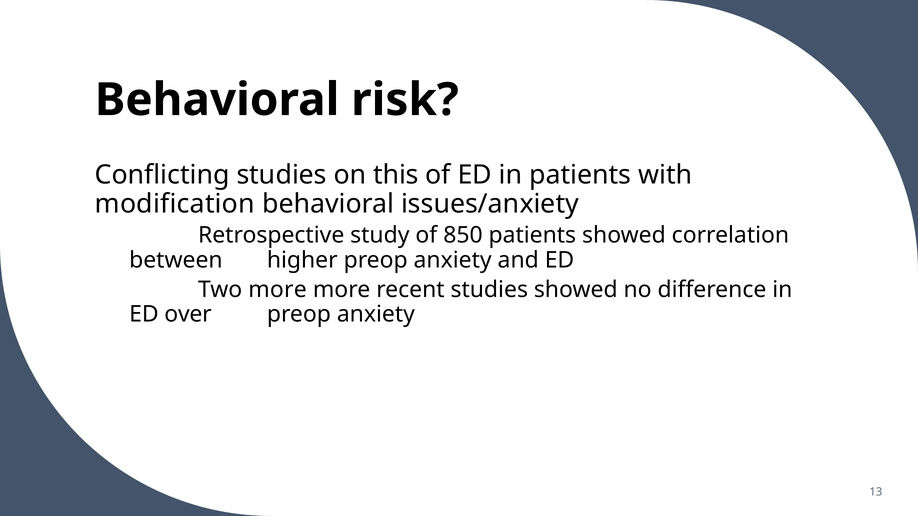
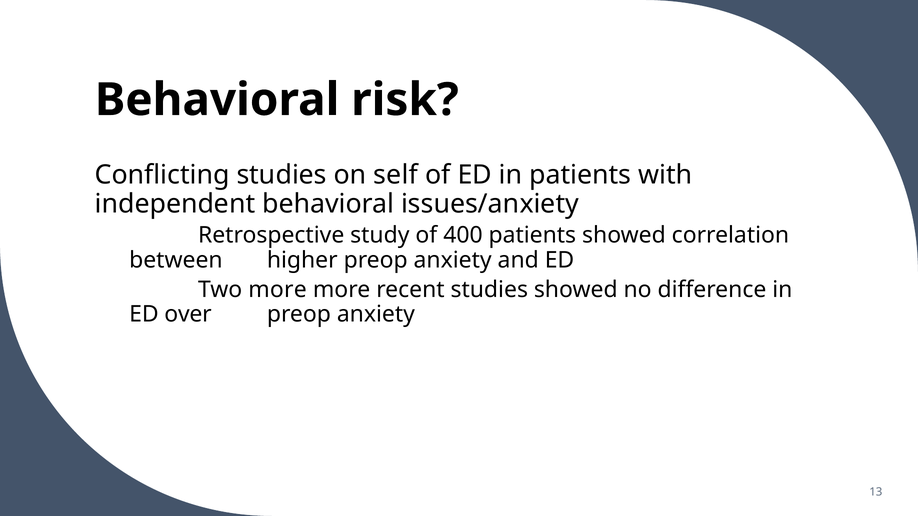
this: this -> self
modification: modification -> independent
850: 850 -> 400
